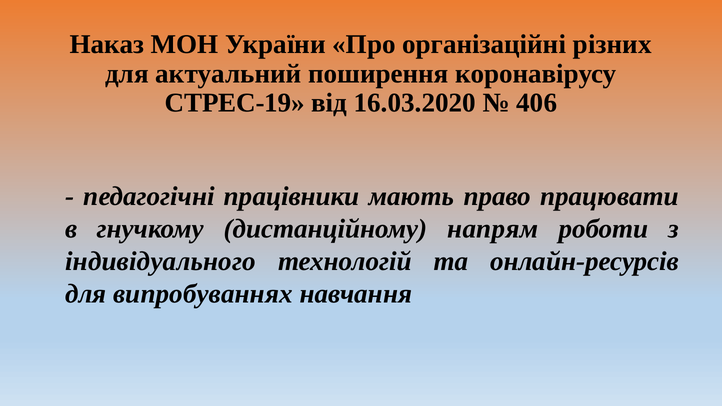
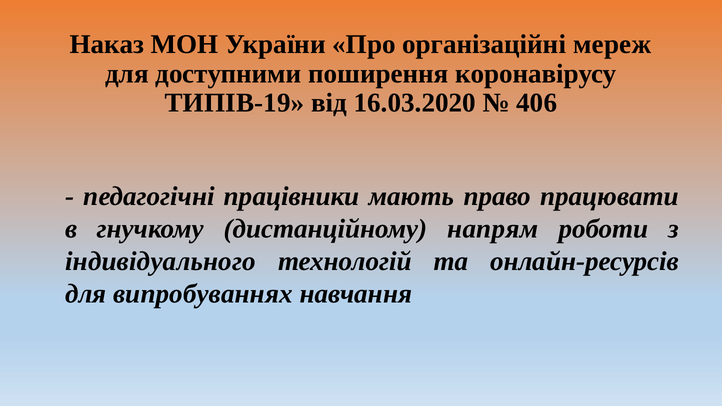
різних: різних -> мереж
актуальний: актуальний -> доступними
СТРЕС-19: СТРЕС-19 -> ТИПІВ-19
